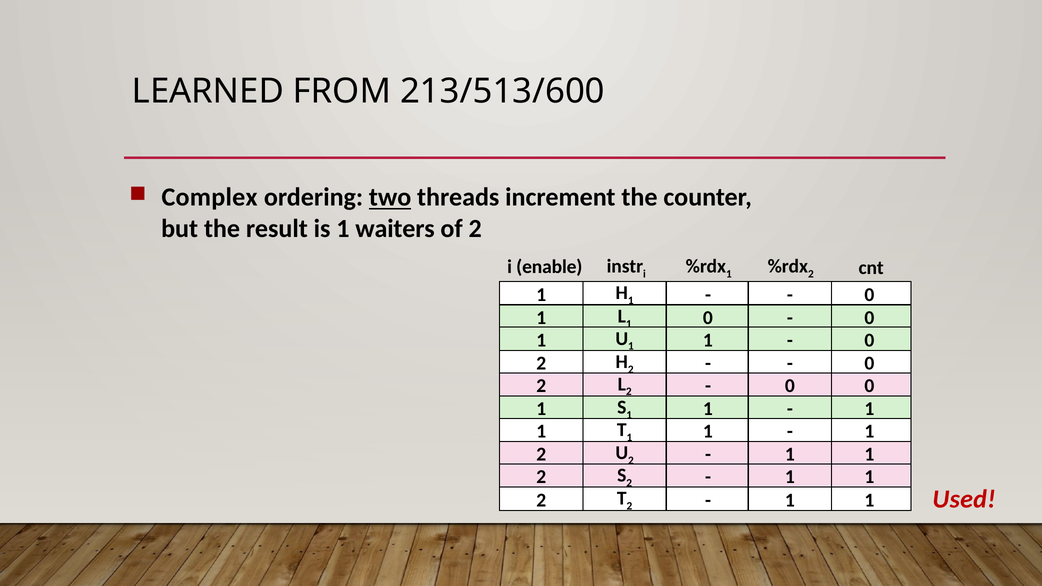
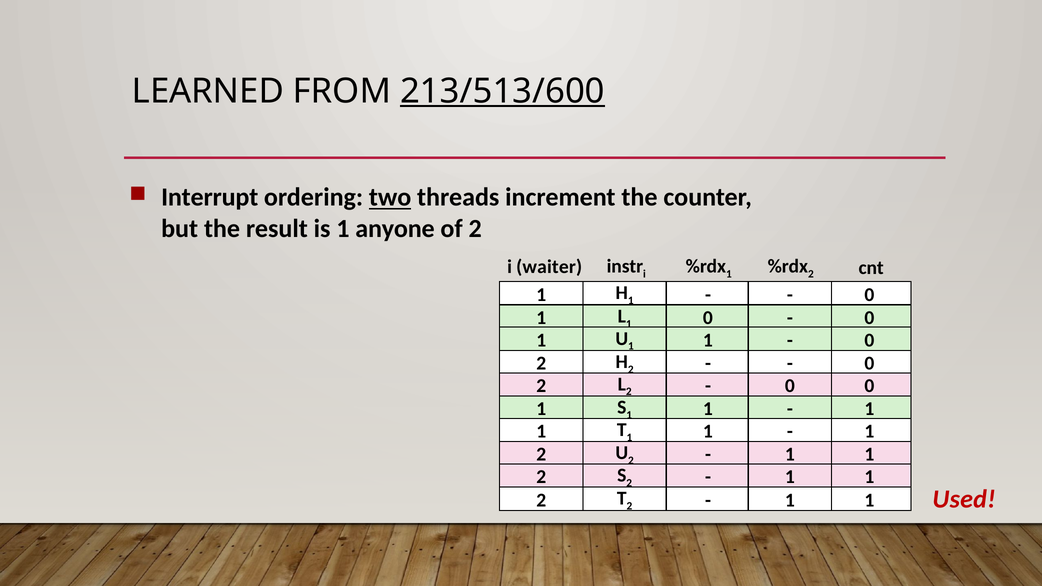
213/513/600 underline: none -> present
Complex: Complex -> Interrupt
waiters: waiters -> anyone
enable: enable -> waiter
